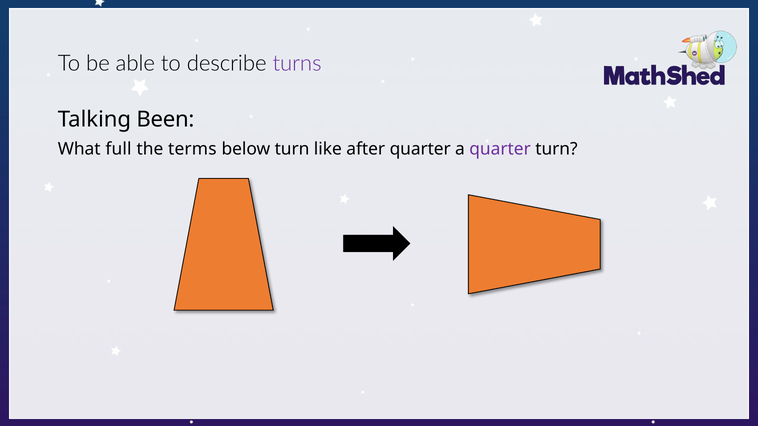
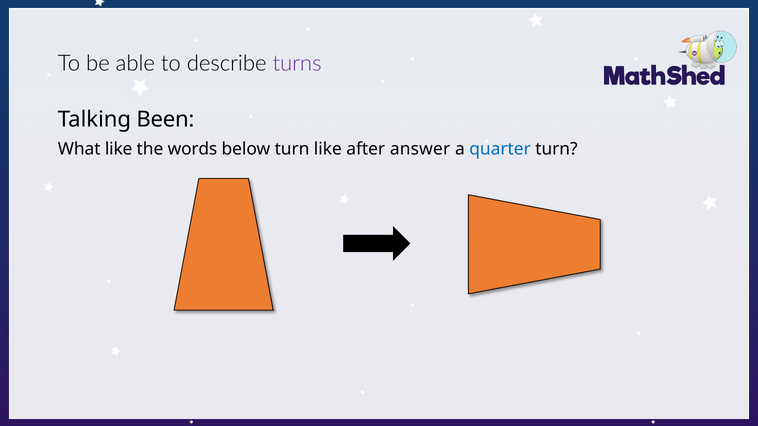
What full: full -> like
terms: terms -> words
after quarter: quarter -> answer
quarter at (500, 149) colour: purple -> blue
